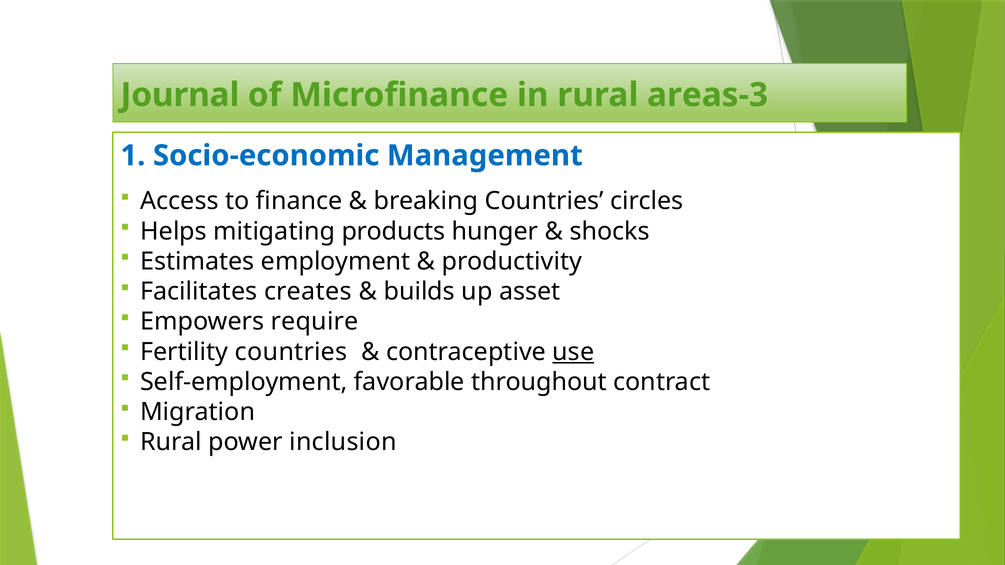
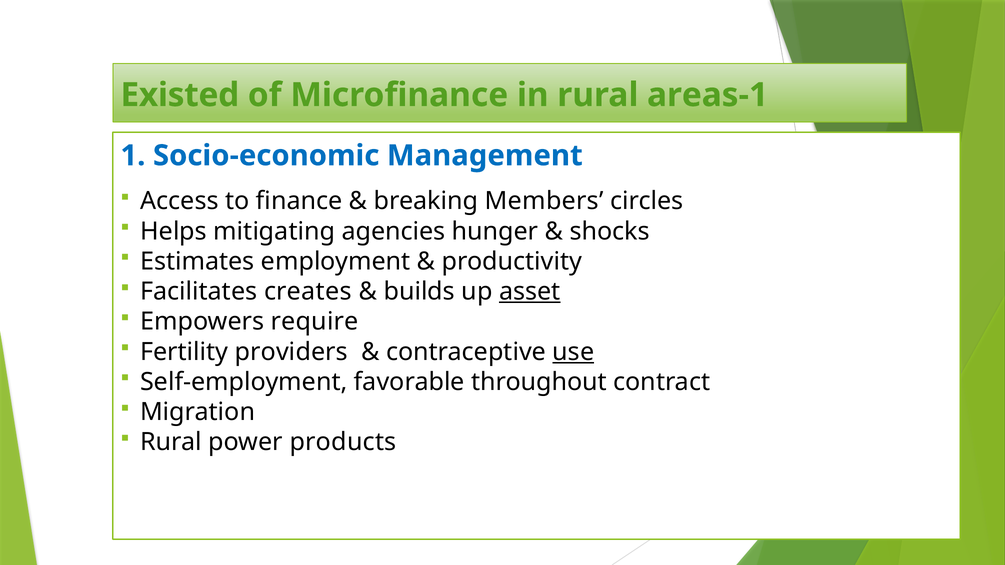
Journal: Journal -> Existed
areas-3: areas-3 -> areas-1
breaking Countries: Countries -> Members
products: products -> agencies
asset underline: none -> present
Fertility countries: countries -> providers
inclusion: inclusion -> products
